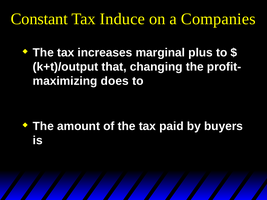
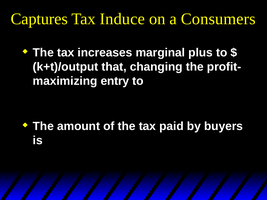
Constant: Constant -> Captures
Companies: Companies -> Consumers
does: does -> entry
